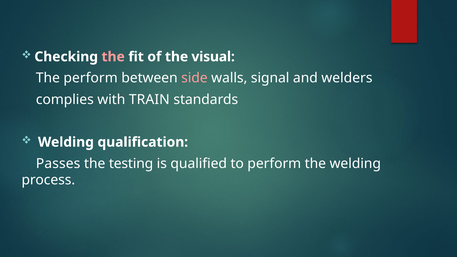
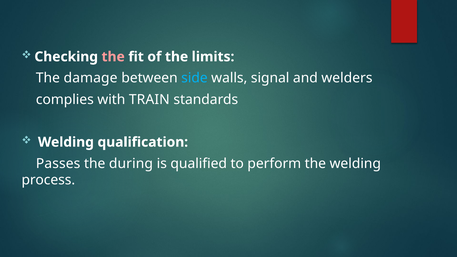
visual: visual -> limits
The perform: perform -> damage
side colour: pink -> light blue
testing: testing -> during
